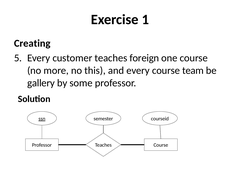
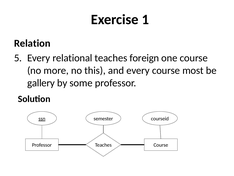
Creating: Creating -> Relation
customer: customer -> relational
team: team -> most
